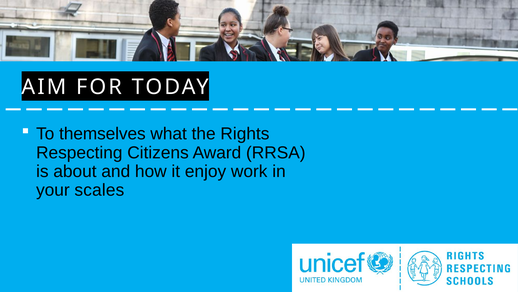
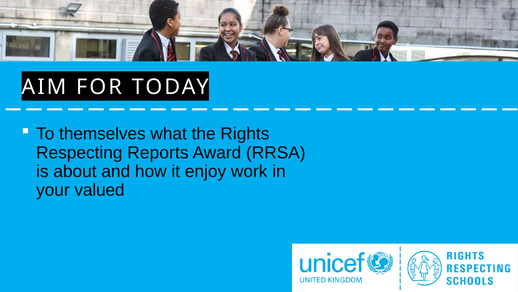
Citizens: Citizens -> Reports
scales: scales -> valued
